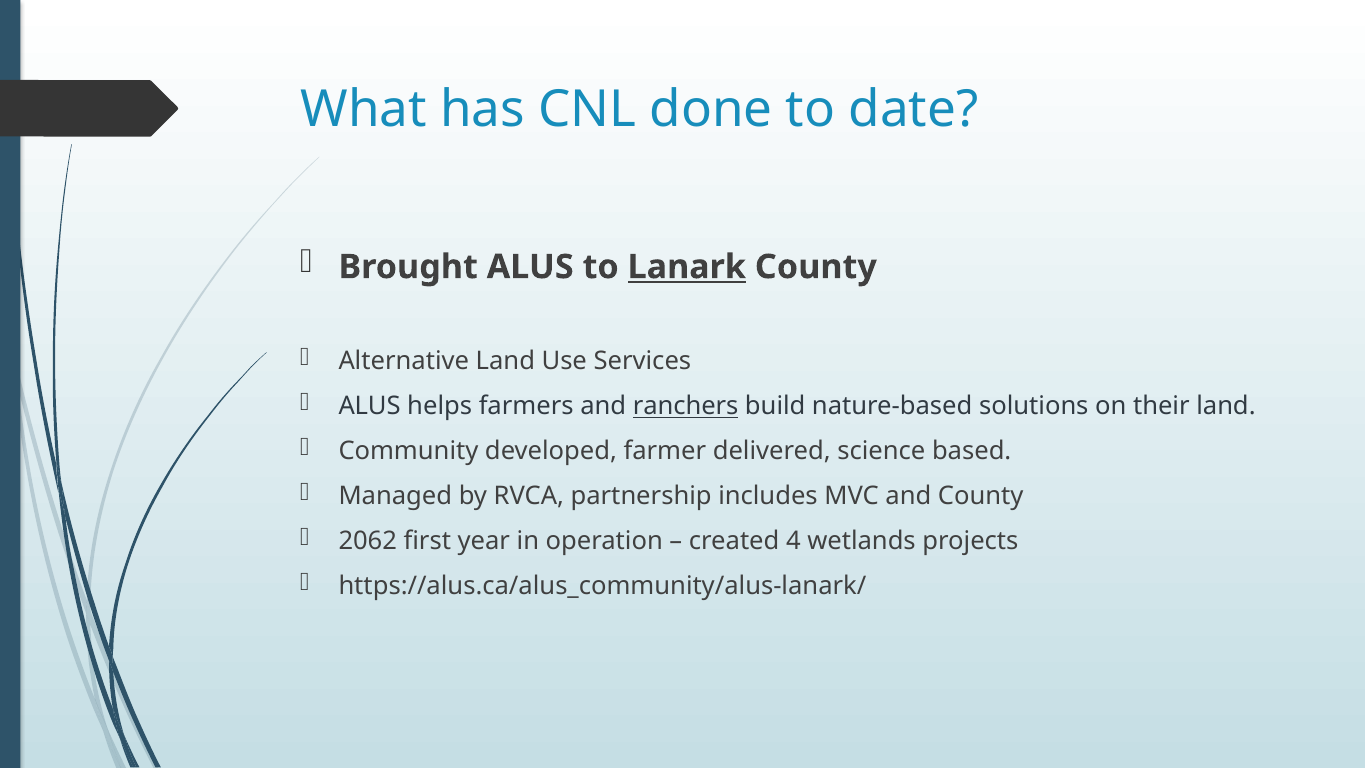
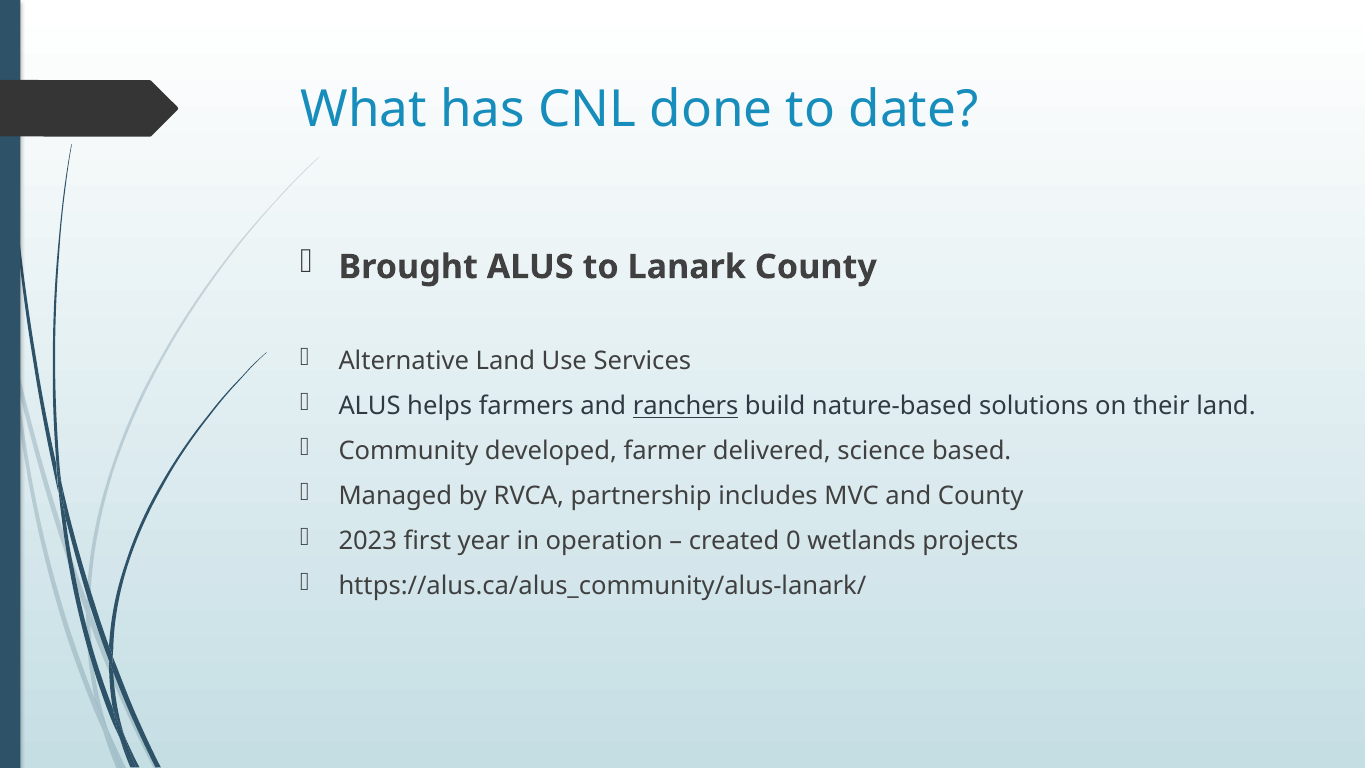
Lanark underline: present -> none
2062: 2062 -> 2023
4: 4 -> 0
